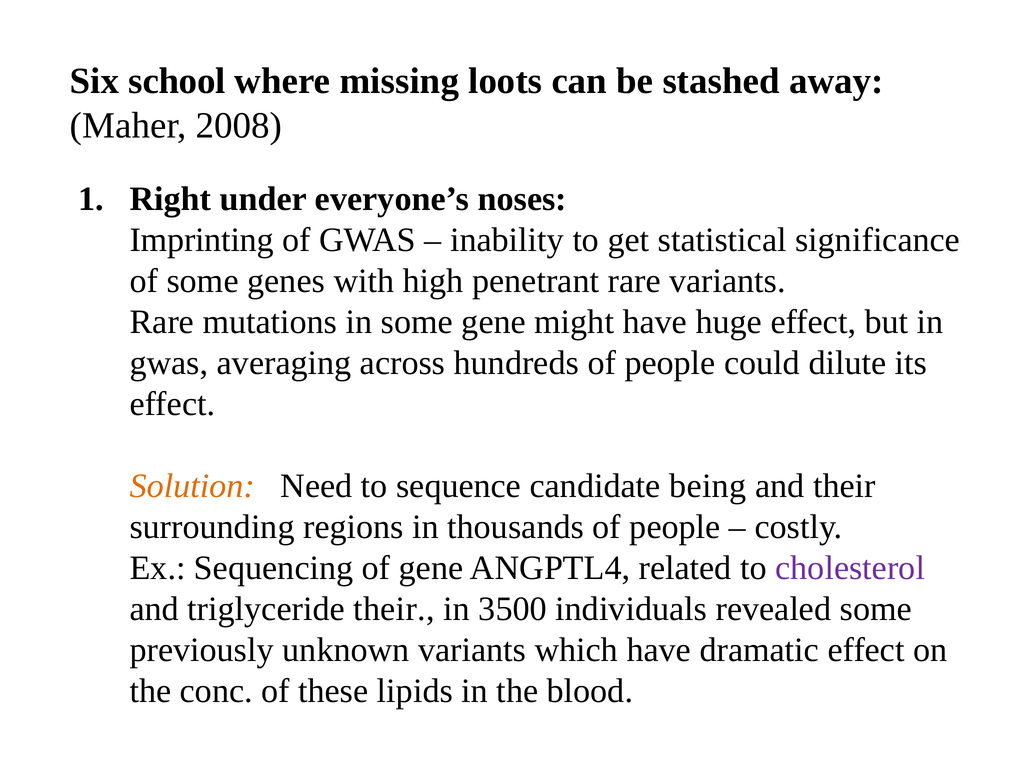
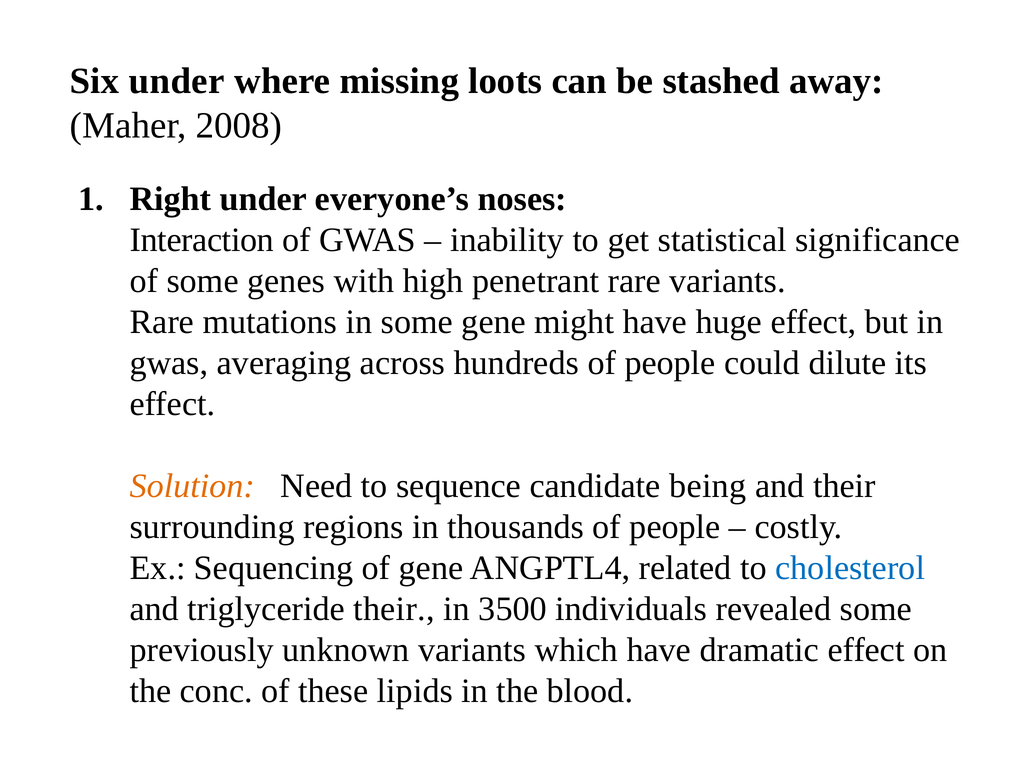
Six school: school -> under
Imprinting: Imprinting -> Interaction
cholesterol colour: purple -> blue
